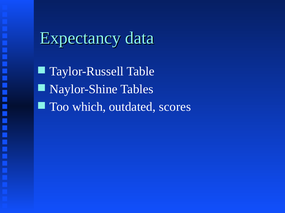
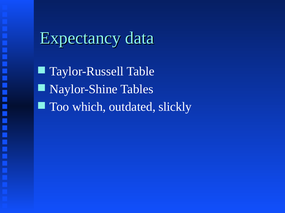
scores: scores -> slickly
